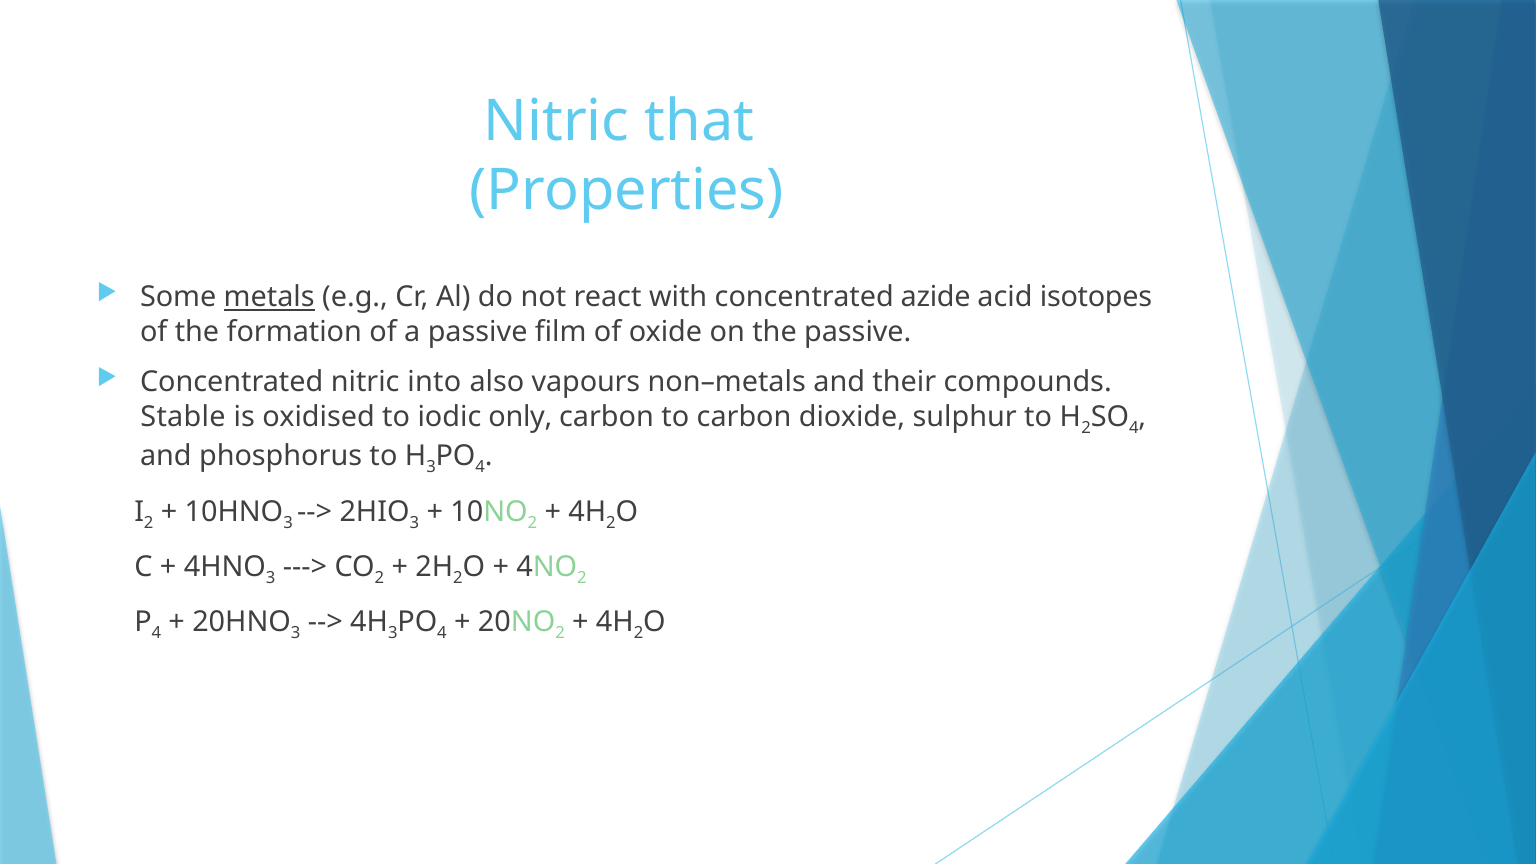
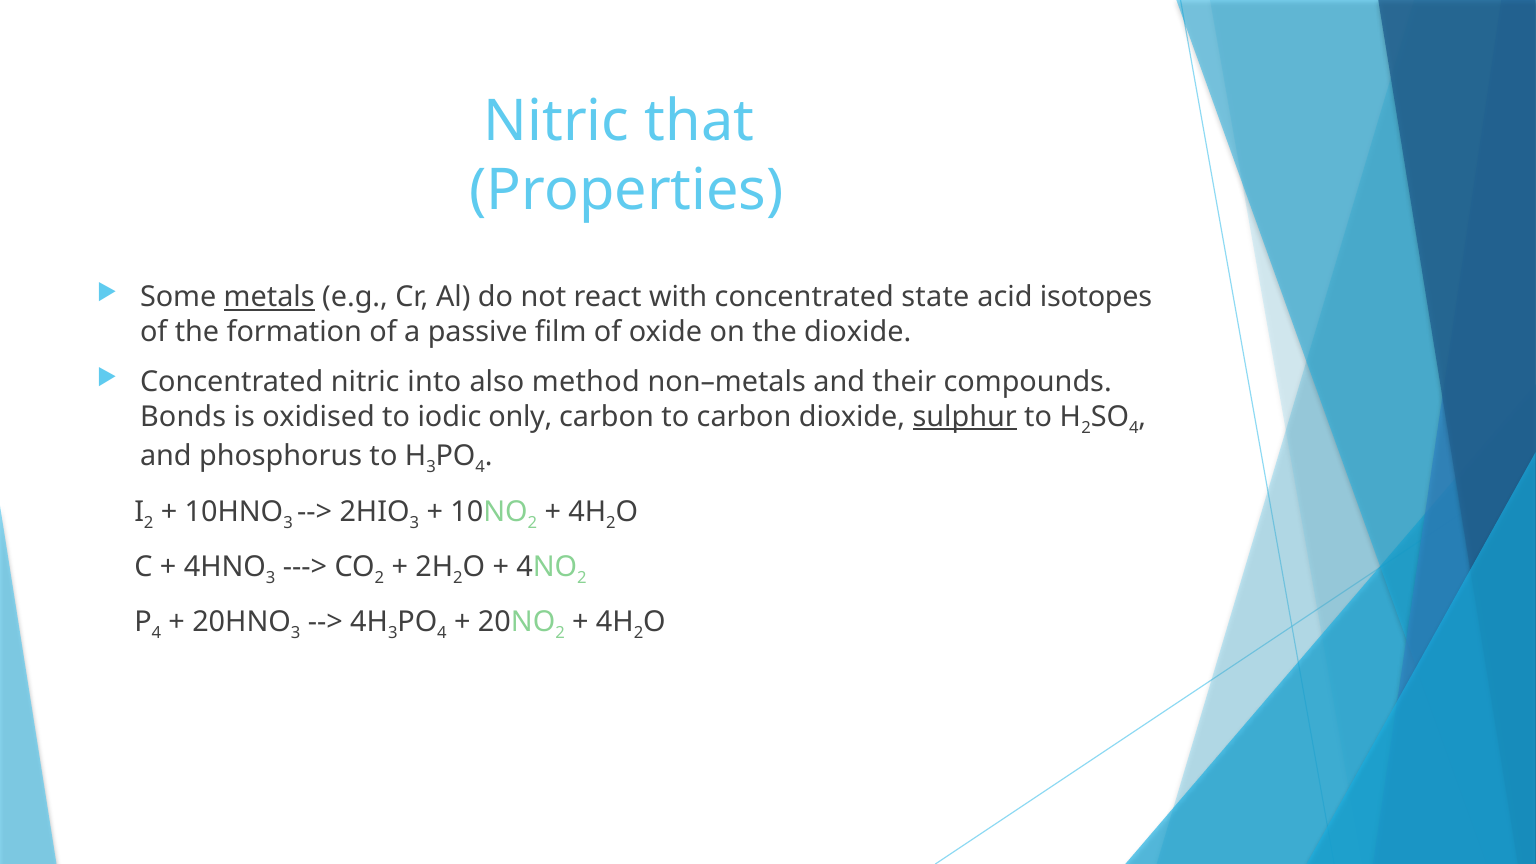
azide: azide -> state
the passive: passive -> dioxide
vapours: vapours -> method
Stable: Stable -> Bonds
sulphur underline: none -> present
